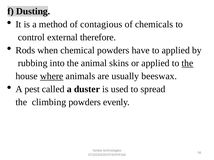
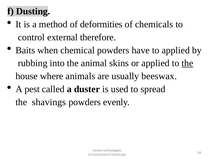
contagious: contagious -> deformities
Rods: Rods -> Baits
where underline: present -> none
climbing: climbing -> shavings
